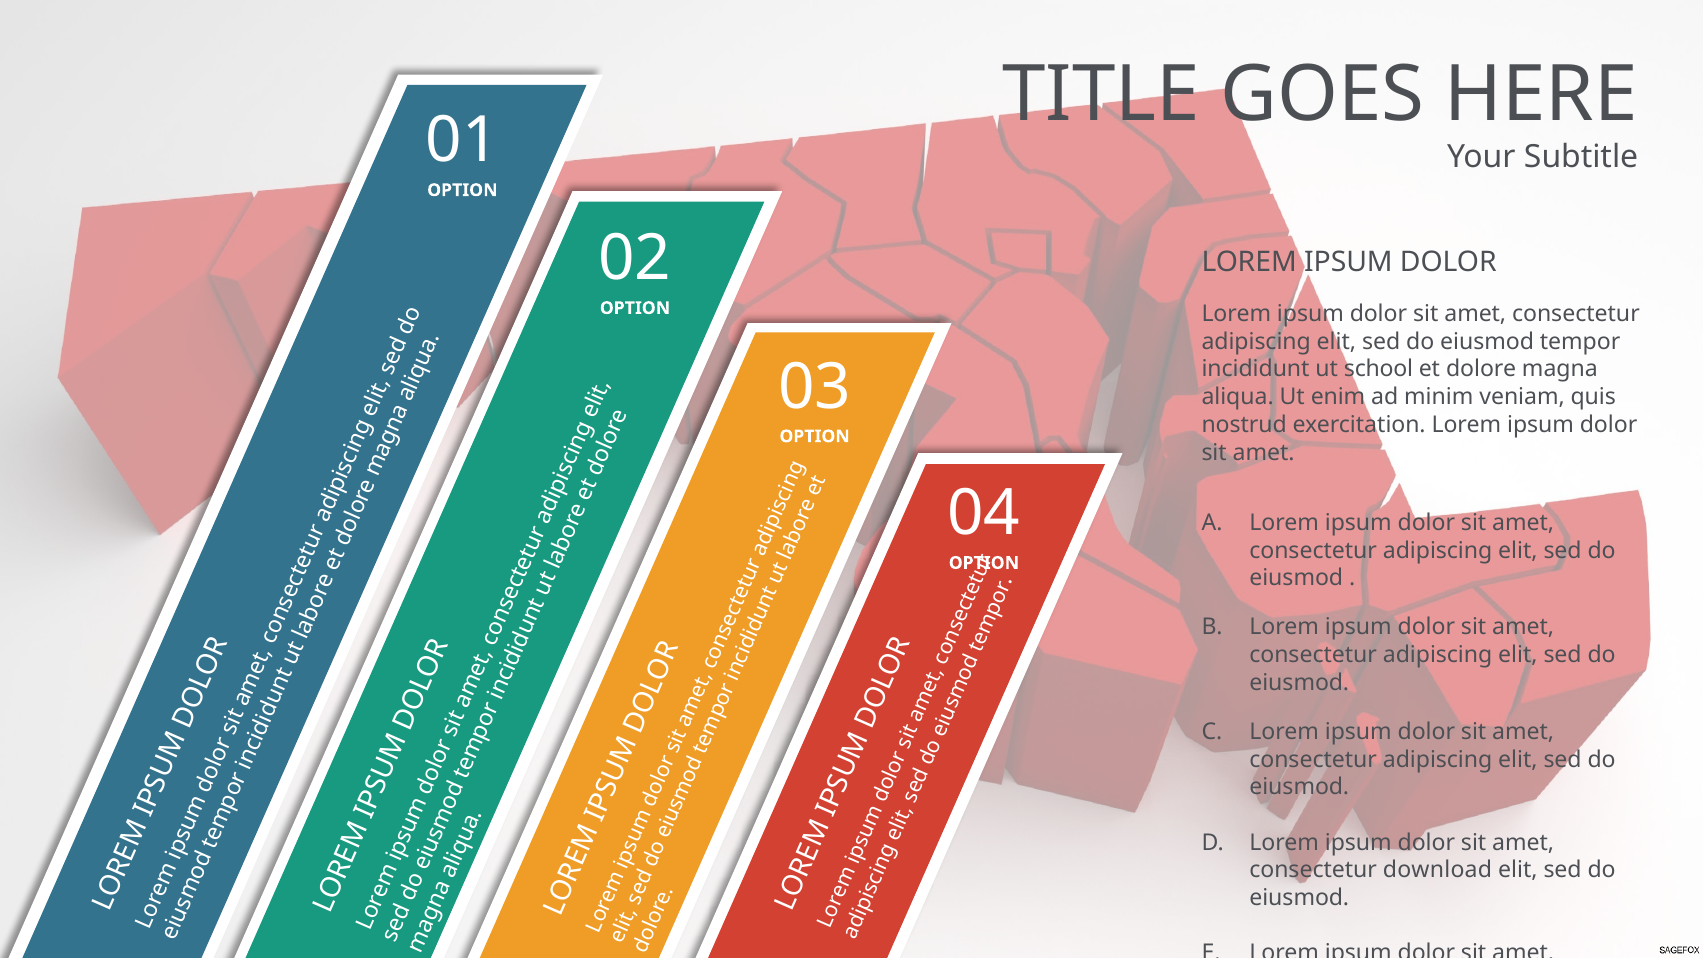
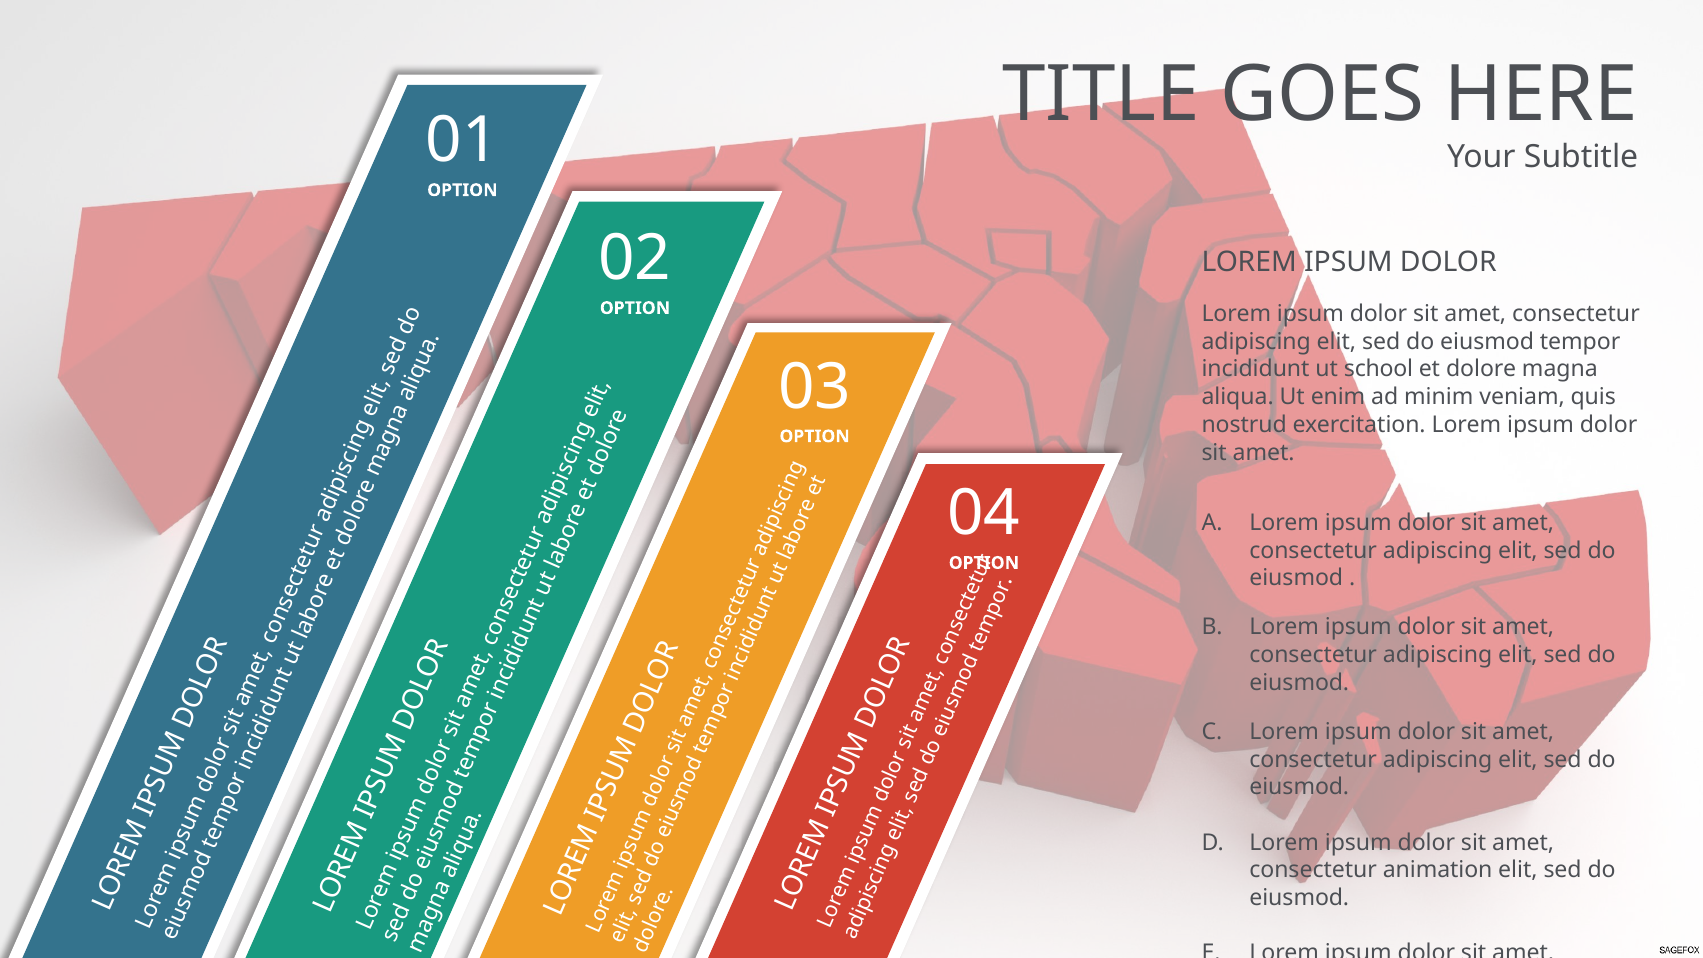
download: download -> animation
